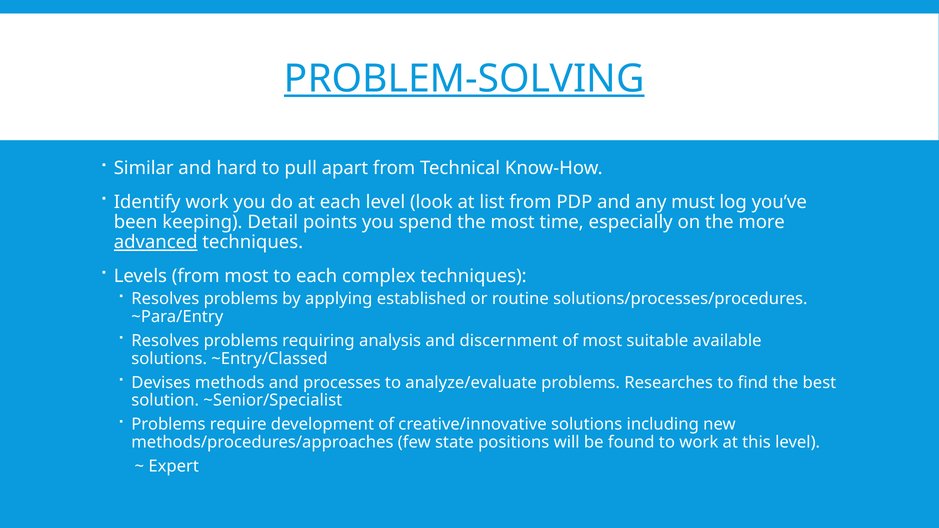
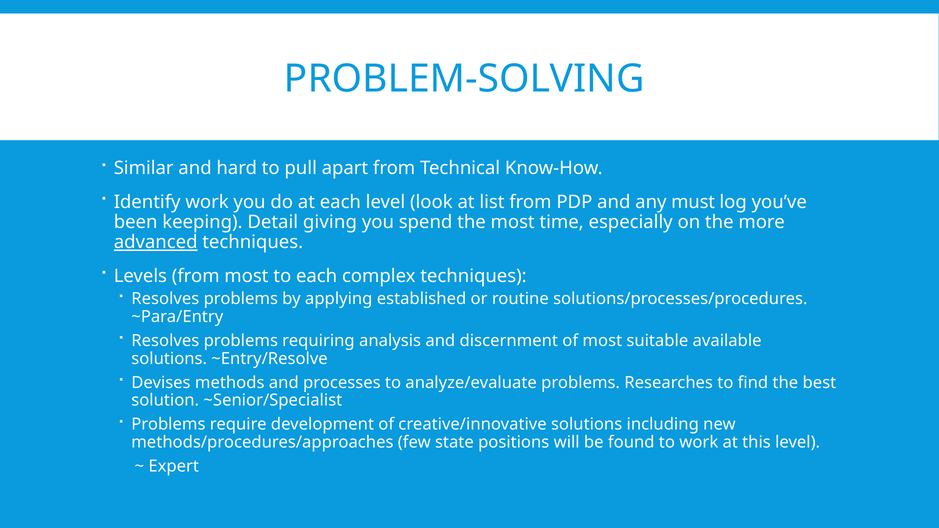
PROBLEM-SOLVING underline: present -> none
points: points -> giving
~Entry/Classed: ~Entry/Classed -> ~Entry/Resolve
